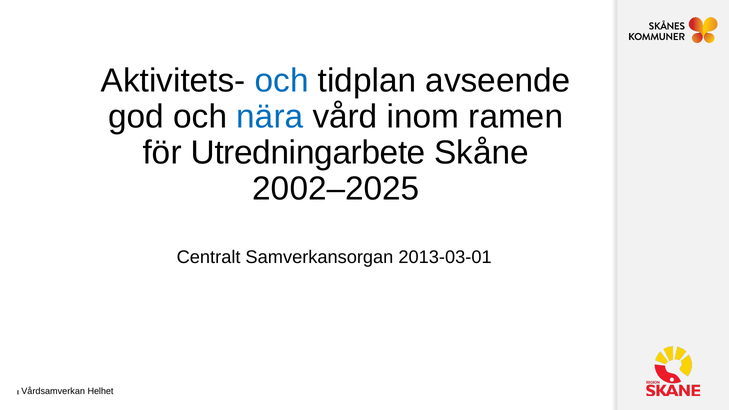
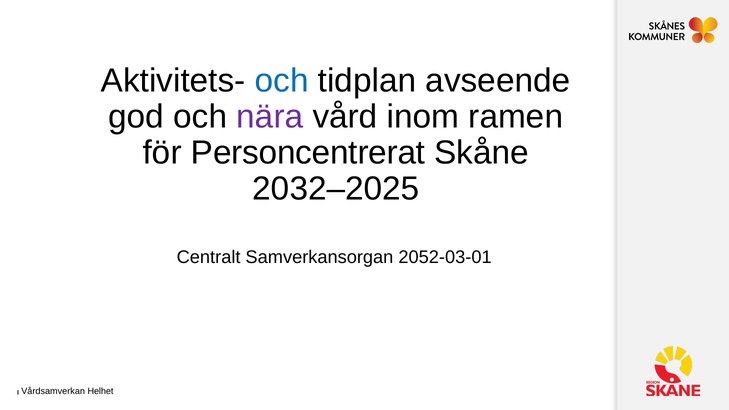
nära colour: blue -> purple
Utredningarbete: Utredningarbete -> Personcentrerat
2002–2025: 2002–2025 -> 2032–2025
2013-03-01: 2013-03-01 -> 2052-03-01
